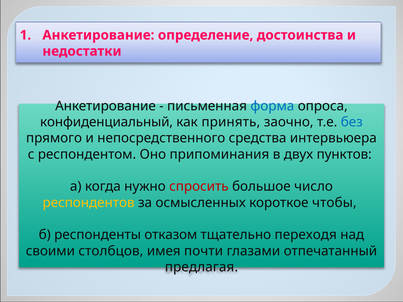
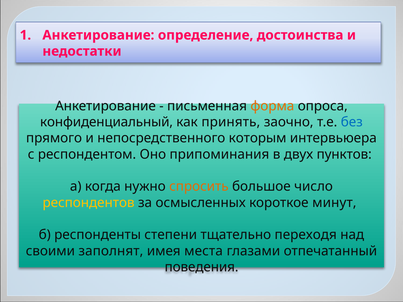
форма colour: blue -> orange
средства: средства -> которым
спросить colour: red -> orange
чтобы: чтобы -> минут
отказом: отказом -> степени
столбцов: столбцов -> заполнят
почти: почти -> места
предлагая: предлагая -> поведения
